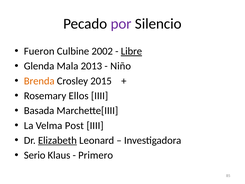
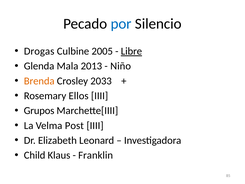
por colour: purple -> blue
Fueron: Fueron -> Drogas
2002: 2002 -> 2005
2015: 2015 -> 2033
Basada: Basada -> Grupos
Elizabeth underline: present -> none
Serio: Serio -> Child
Primero: Primero -> Franklin
